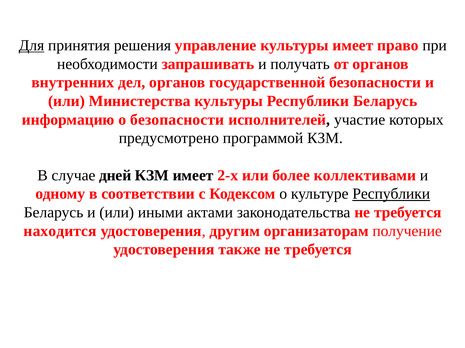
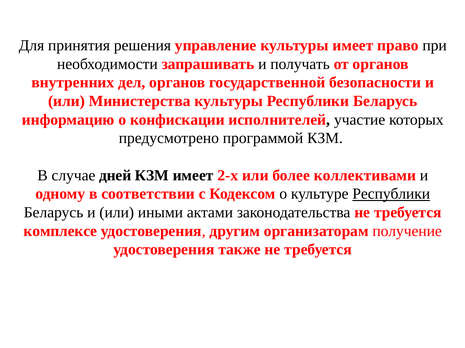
Для underline: present -> none
о безопасности: безопасности -> конфискации
находится: находится -> комплексе
